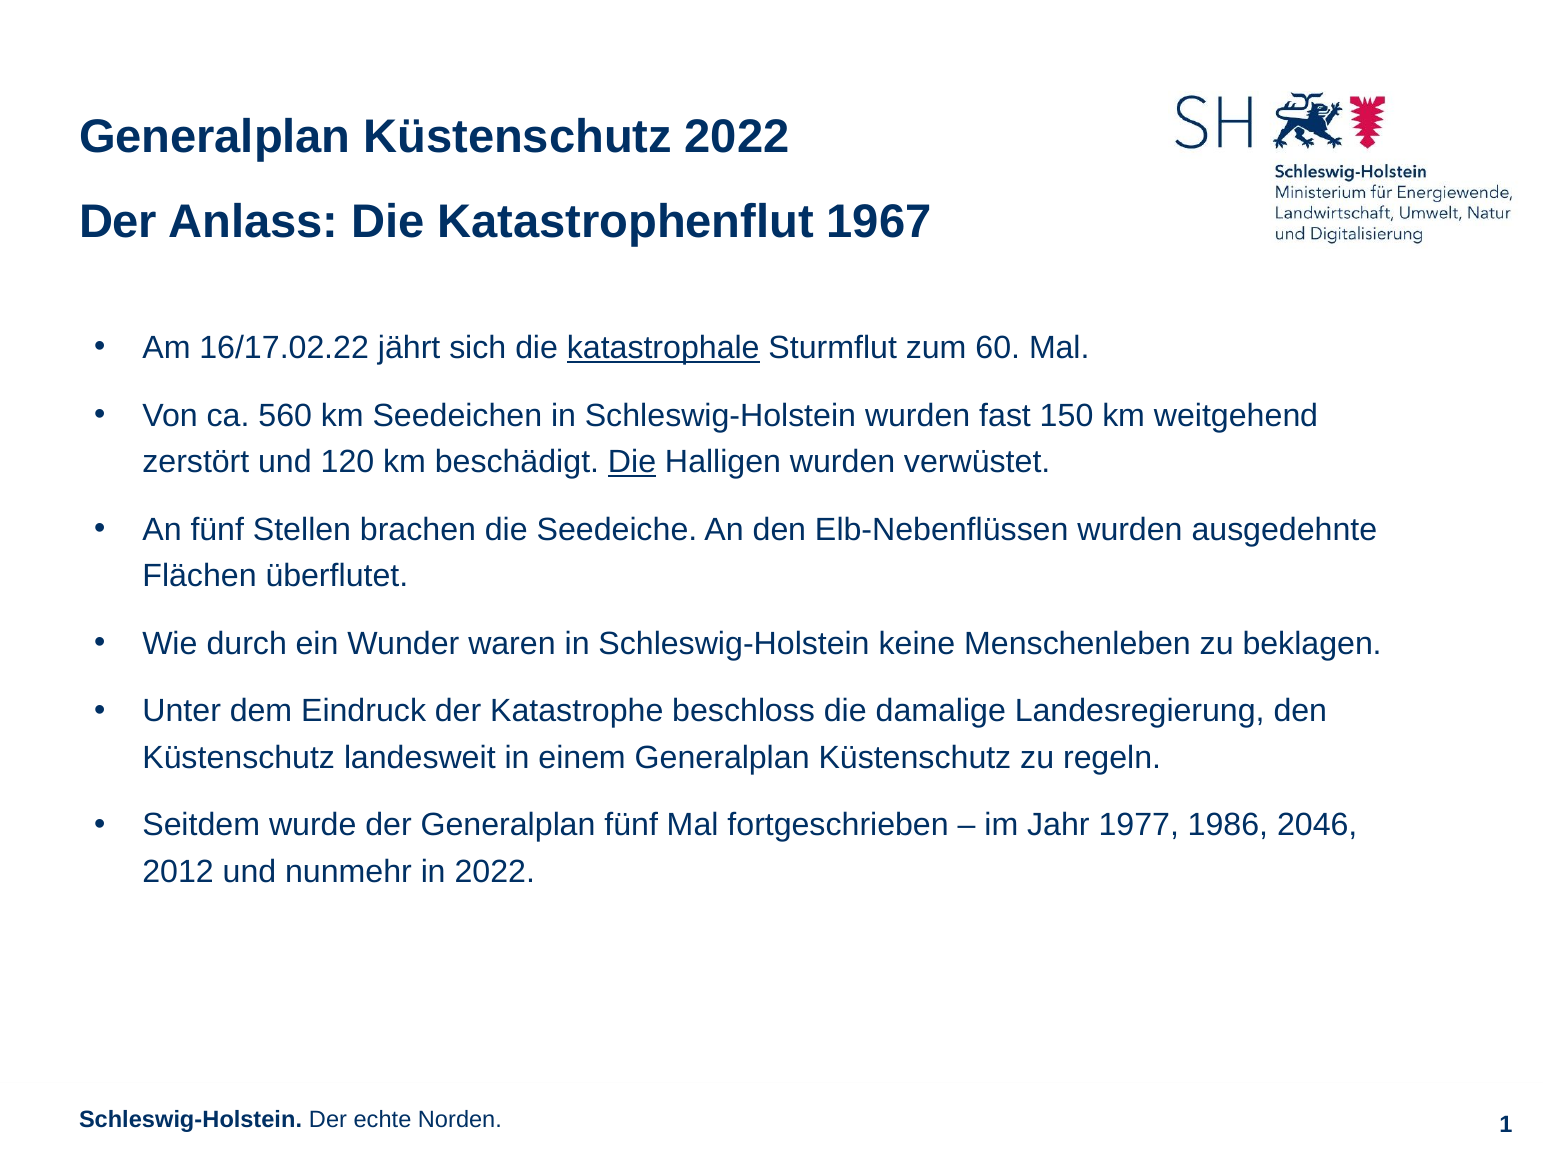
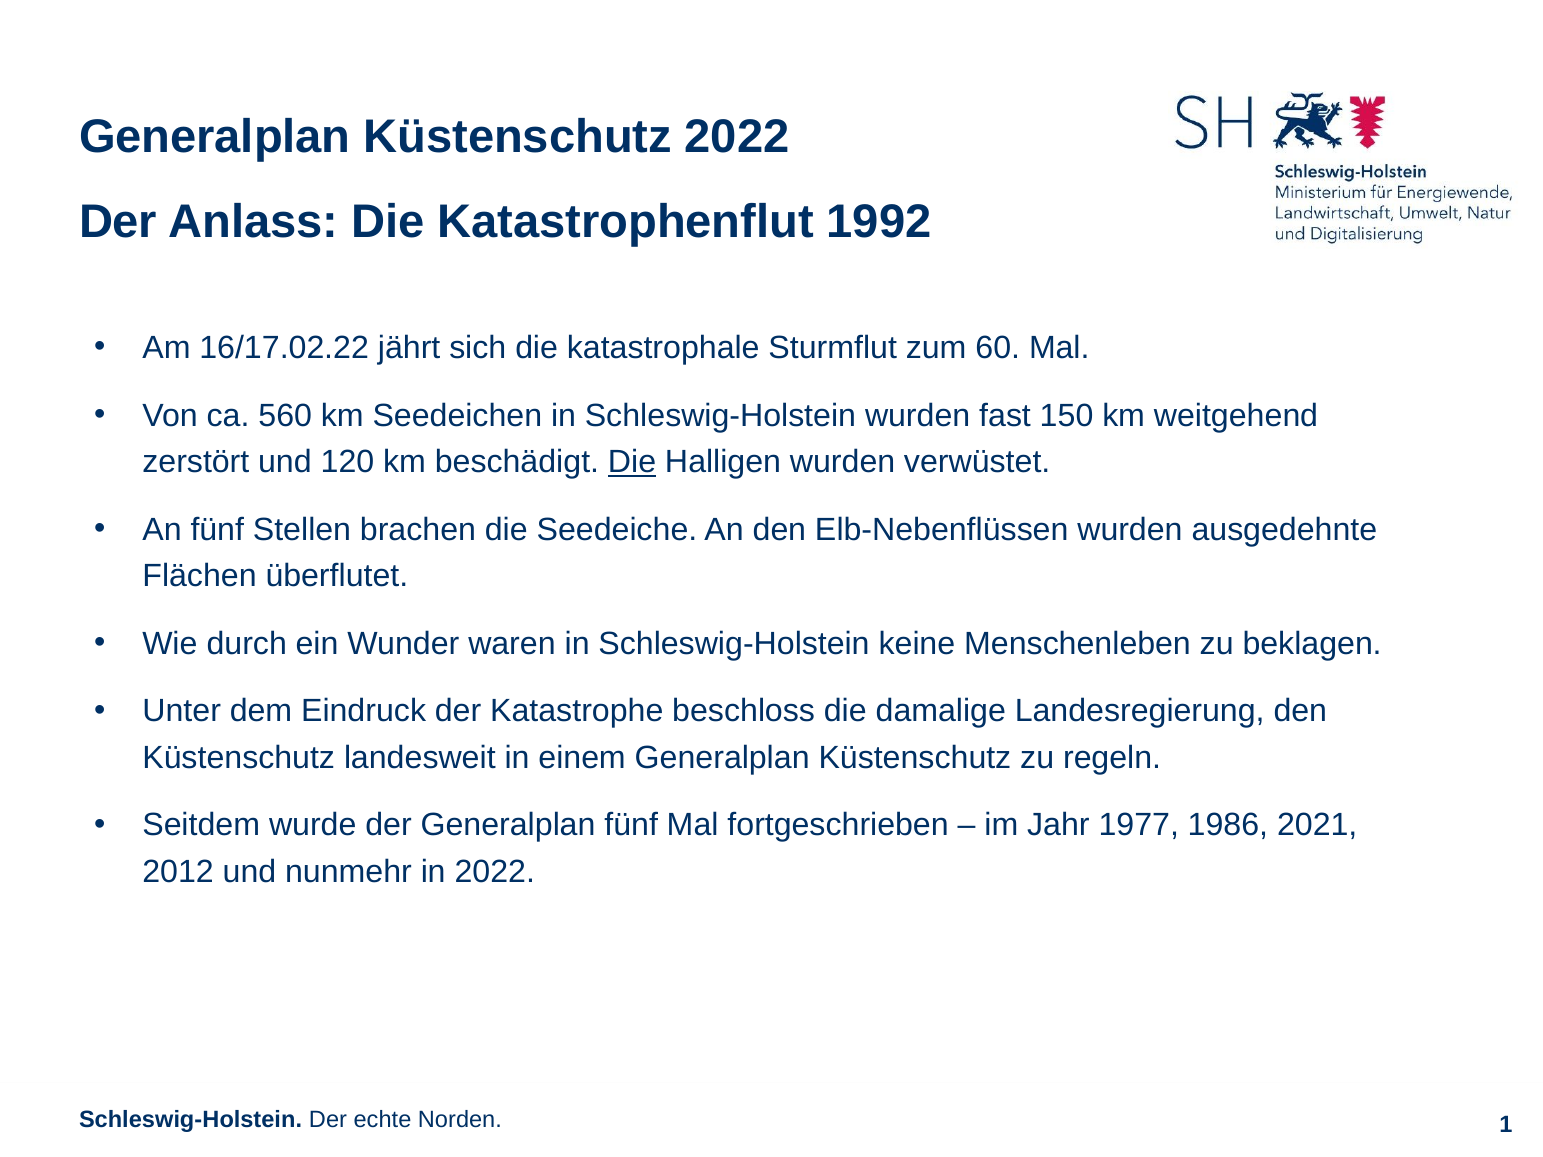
1967: 1967 -> 1992
katastrophale underline: present -> none
2046: 2046 -> 2021
